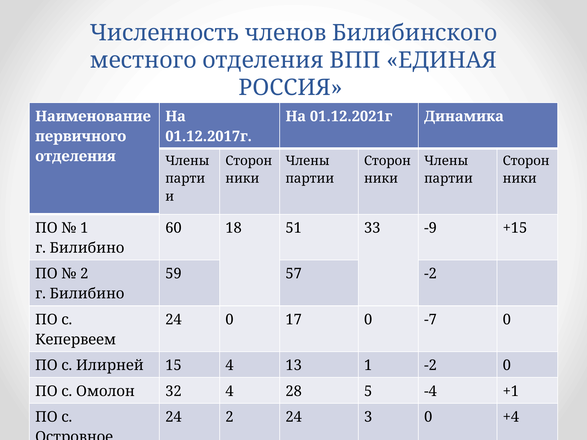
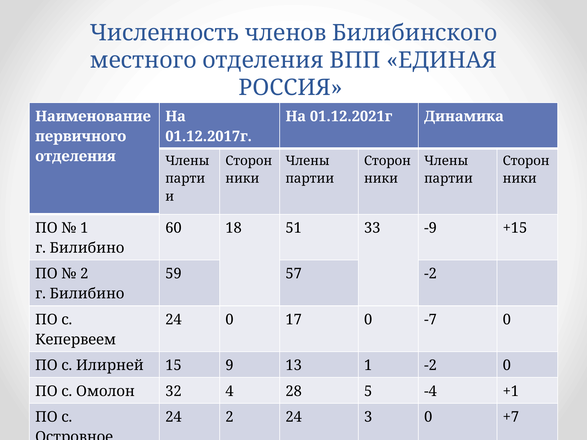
15 4: 4 -> 9
+4: +4 -> +7
